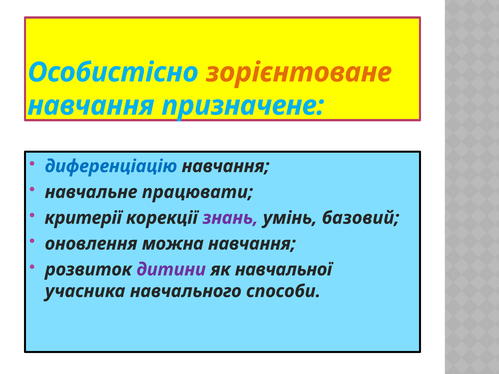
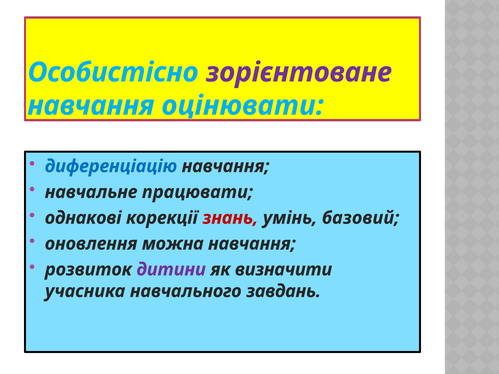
зорієнтоване colour: orange -> purple
призначене: призначене -> оцінювати
критерії: критерії -> однакові
знань colour: purple -> red
навчальної: навчальної -> визначити
способи: способи -> завдань
